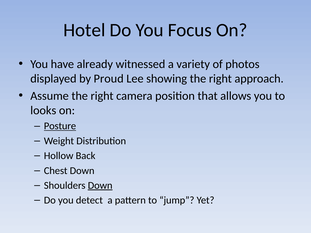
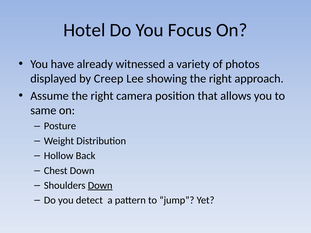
Proud: Proud -> Creep
looks: looks -> same
Posture underline: present -> none
